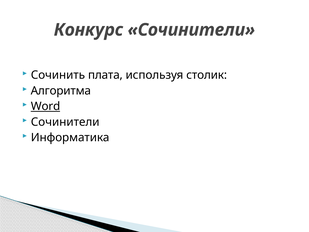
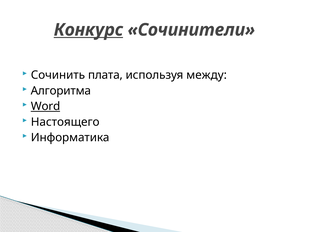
Конкурс underline: none -> present
столик: столик -> между
Сочинители at (65, 122): Сочинители -> Настоящего
